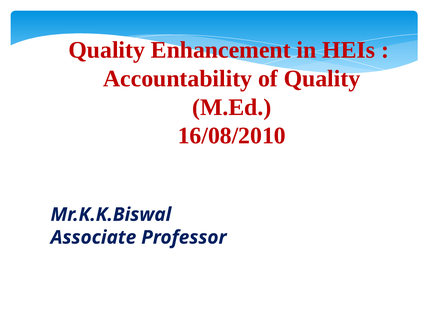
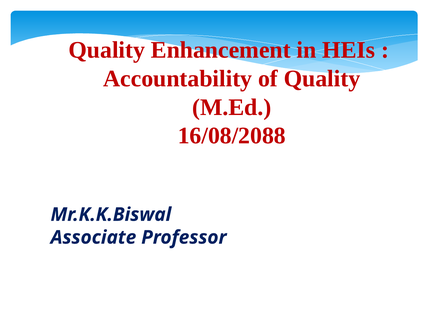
16/08/2010: 16/08/2010 -> 16/08/2088
